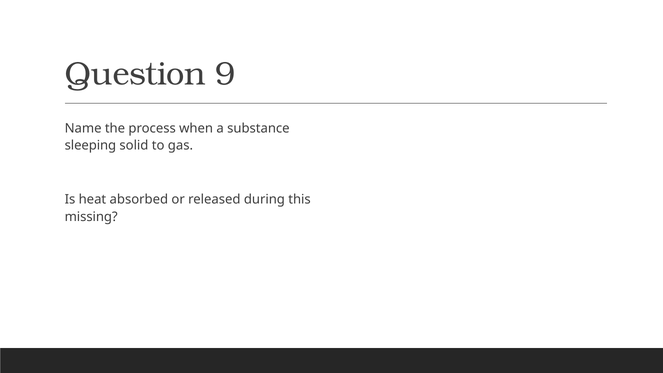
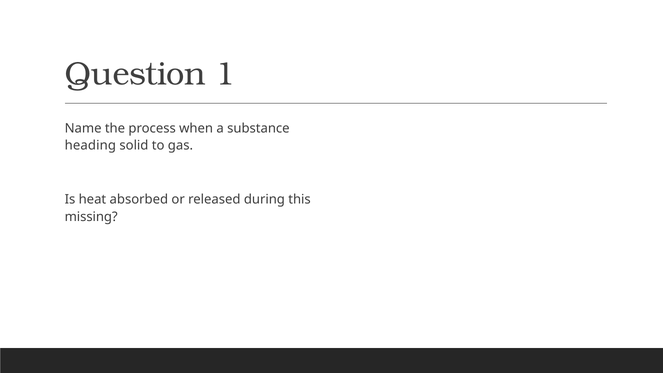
9: 9 -> 1
sleeping: sleeping -> heading
